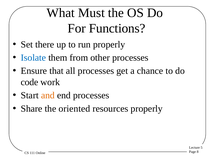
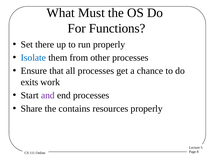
code: code -> exits
and colour: orange -> purple
oriented: oriented -> contains
